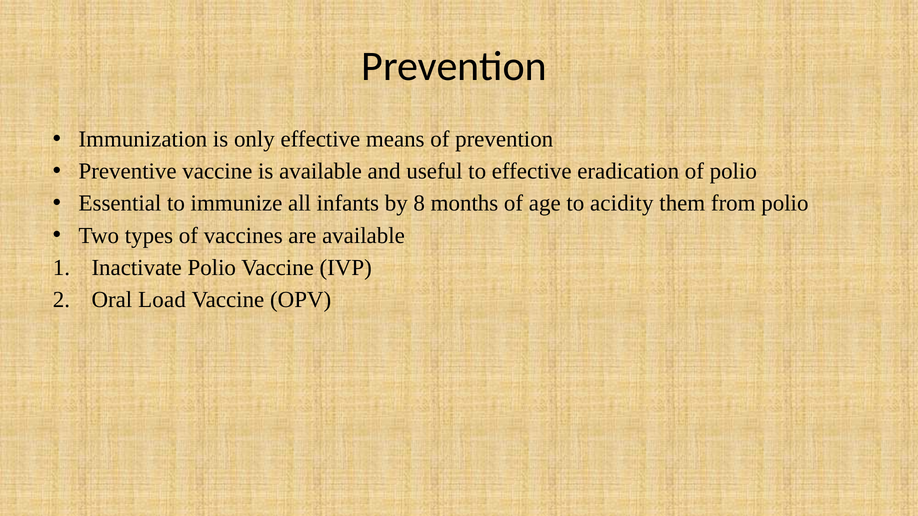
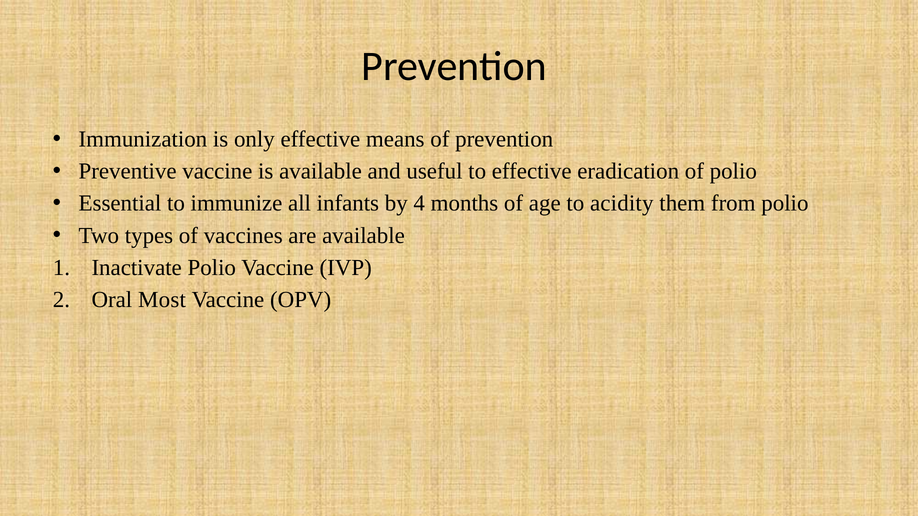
8: 8 -> 4
Load: Load -> Most
